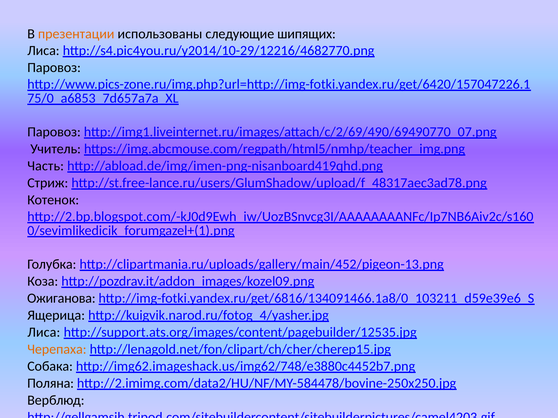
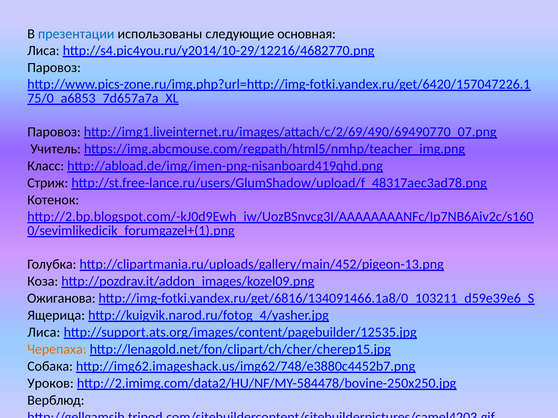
презентации colour: orange -> blue
шипящих: шипящих -> основная
Часть: Часть -> Класс
Поляна: Поляна -> Уроков
